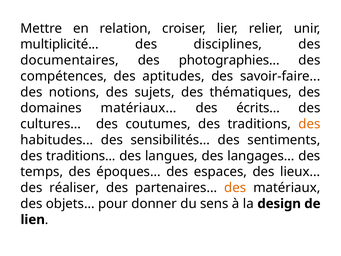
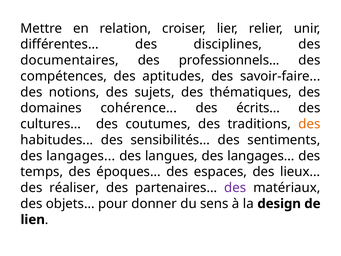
multiplicité: multiplicité -> différentes
photographies: photographies -> professionnels
domaines matériaux: matériaux -> cohérence
traditions at (81, 156): traditions -> langages
des at (235, 188) colour: orange -> purple
